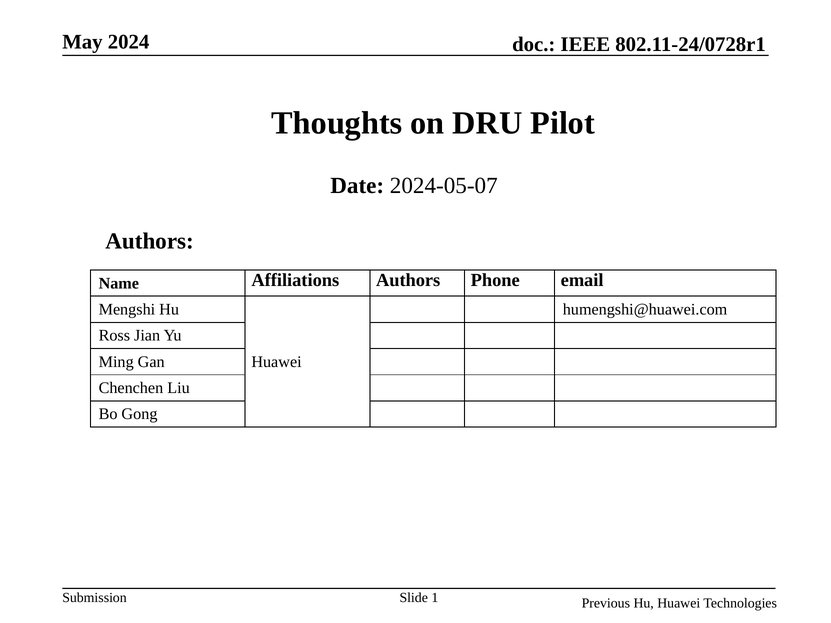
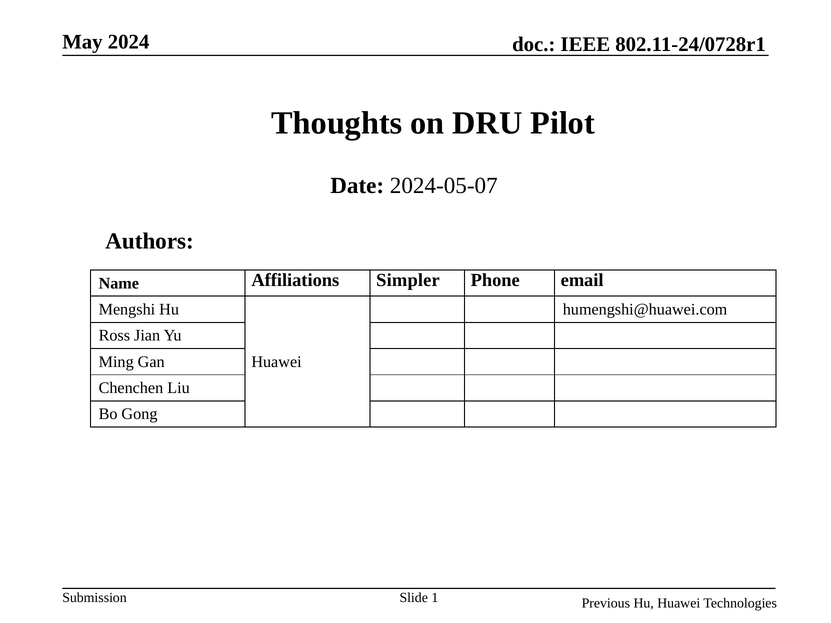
Affiliations Authors: Authors -> Simpler
